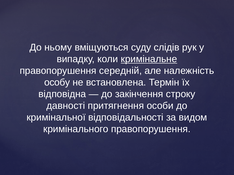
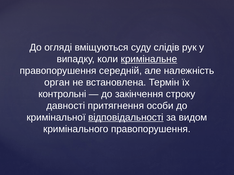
ньому: ньому -> огляді
особу: особу -> орган
відповідна: відповідна -> контрольні
відповідальності underline: none -> present
